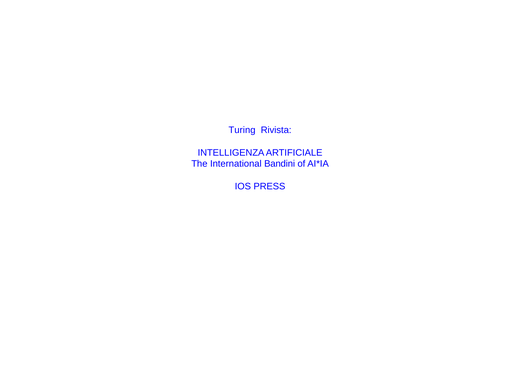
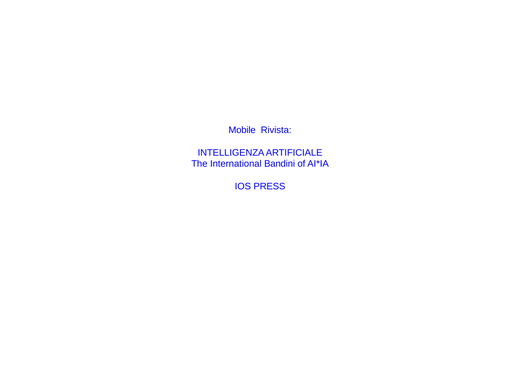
Turing: Turing -> Mobile
